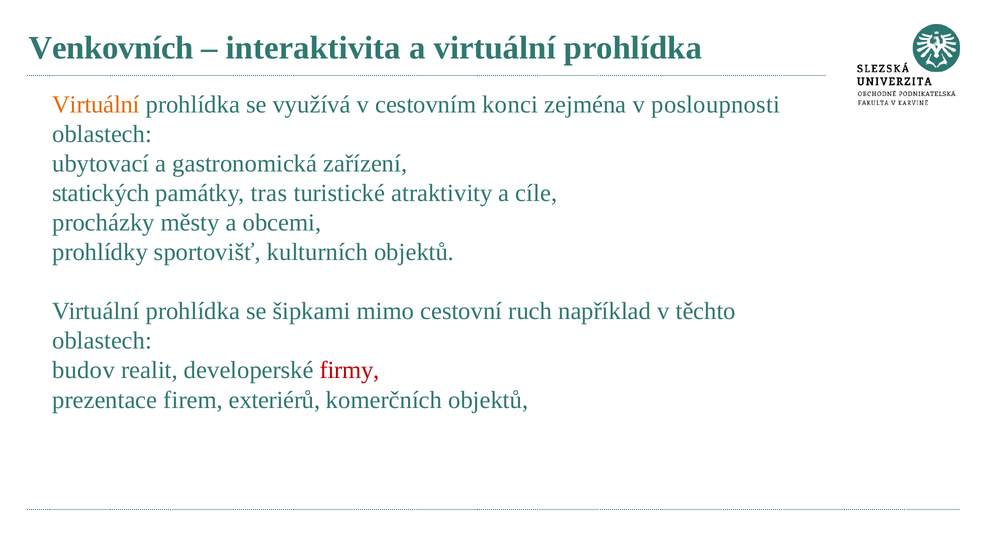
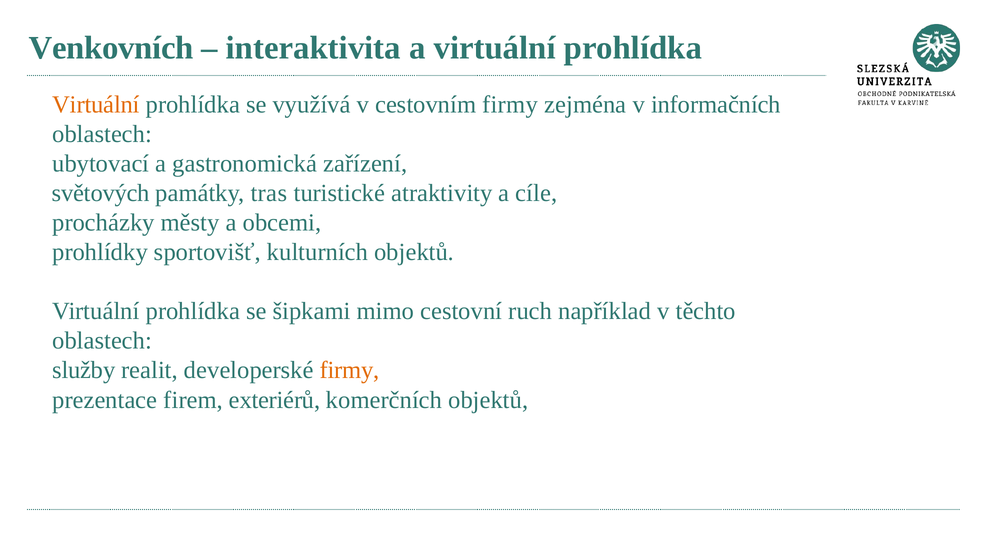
cestovním konci: konci -> firmy
posloupnosti: posloupnosti -> informačních
statických: statických -> světových
budov: budov -> služby
firmy at (350, 370) colour: red -> orange
